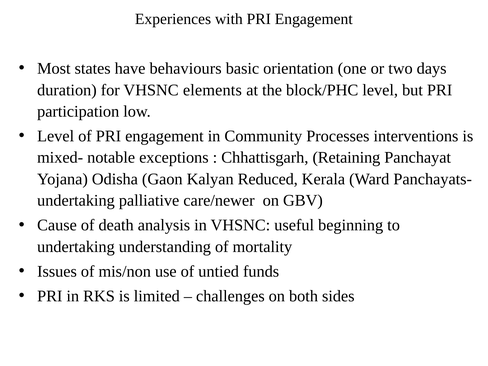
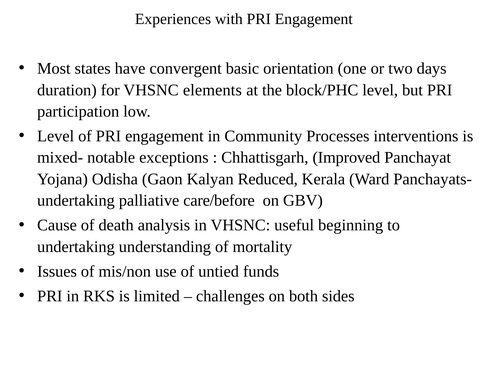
behaviours: behaviours -> convergent
Retaining: Retaining -> Improved
care/newer: care/newer -> care/before
